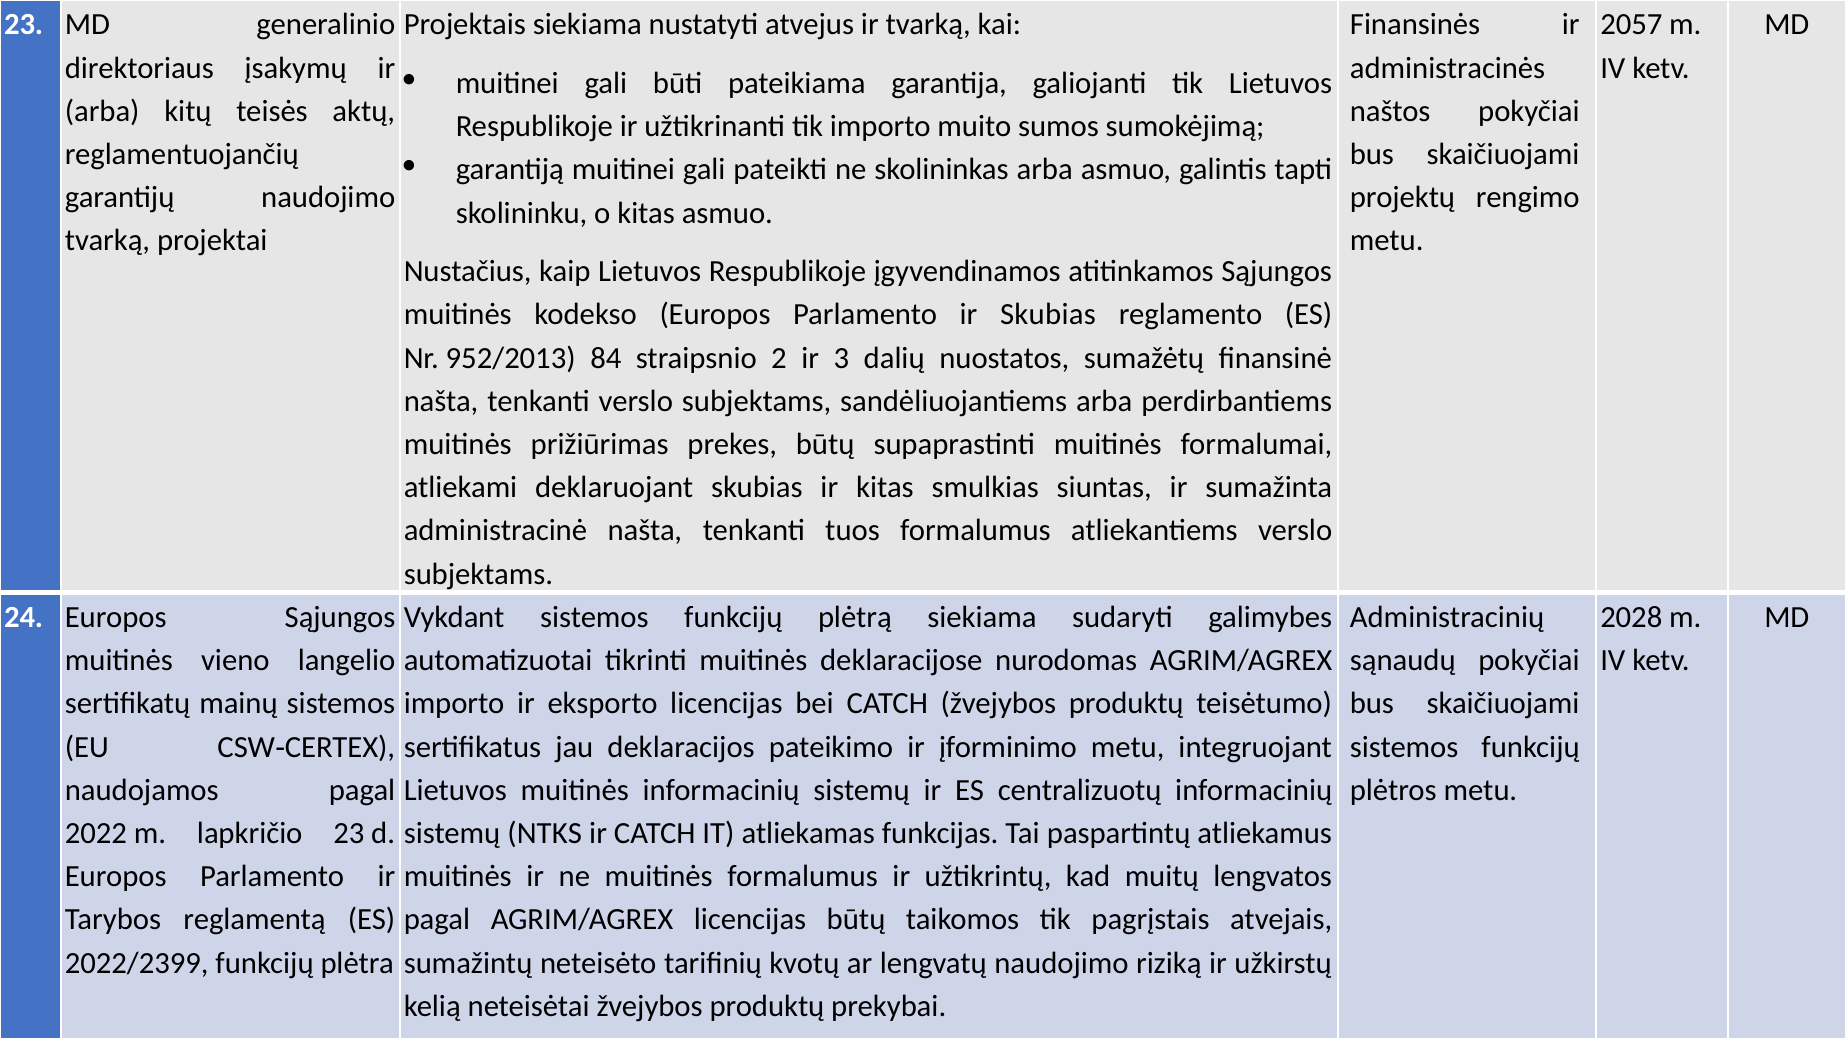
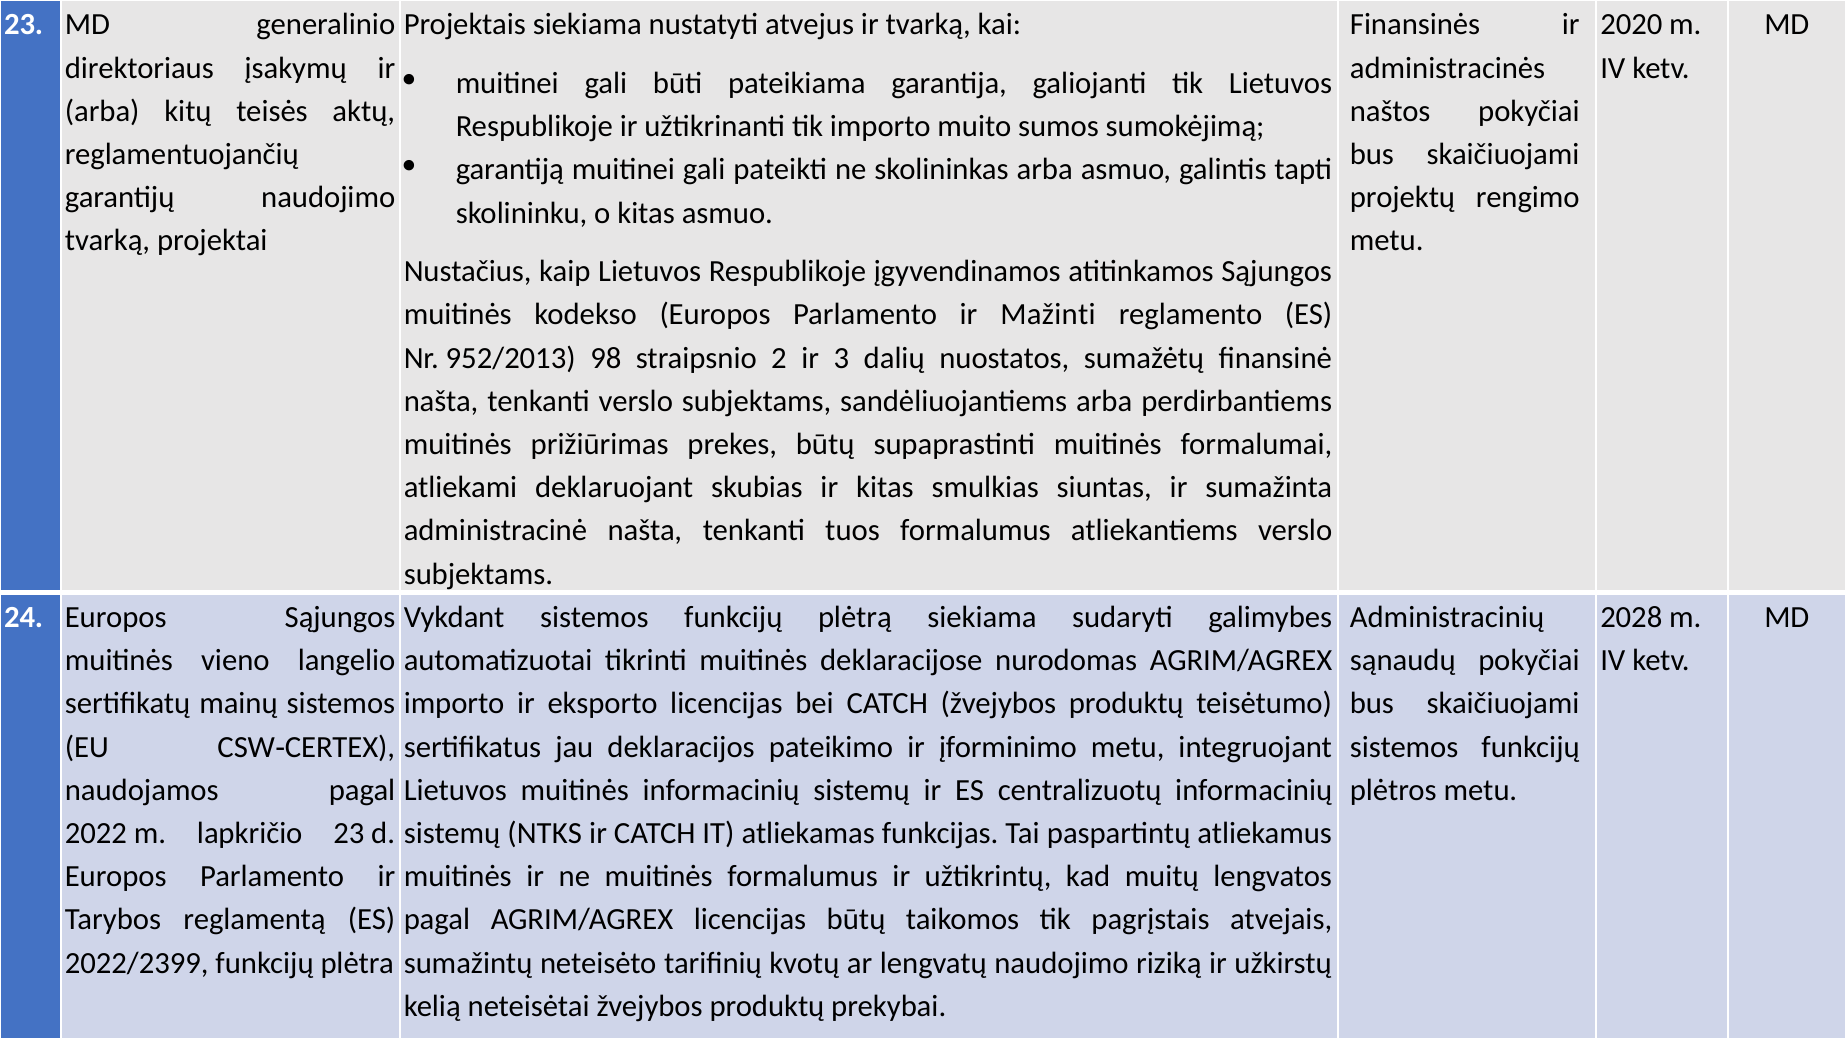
2057: 2057 -> 2020
ir Skubias: Skubias -> Mažinti
84: 84 -> 98
